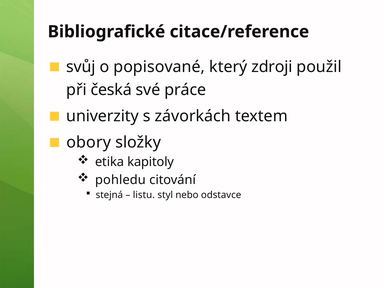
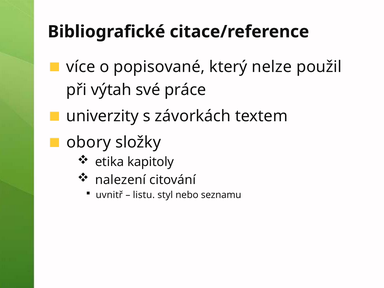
svůj: svůj -> více
zdroji: zdroji -> nelze
česká: česká -> výtah
pohledu: pohledu -> nalezení
stejná: stejná -> uvnitř
odstavce: odstavce -> seznamu
